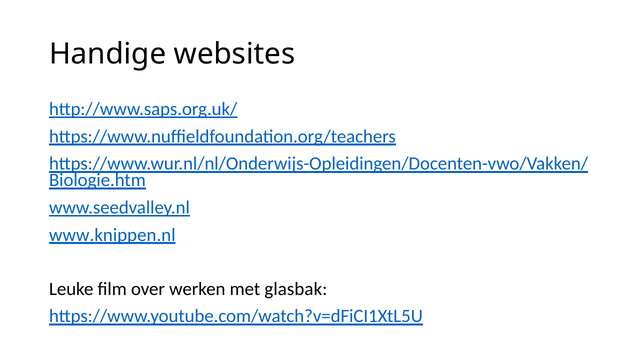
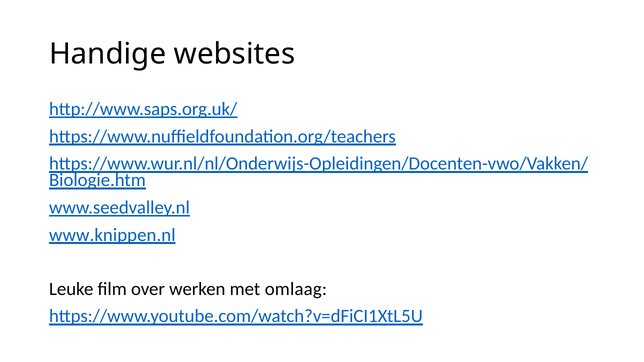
glasbak: glasbak -> omlaag
